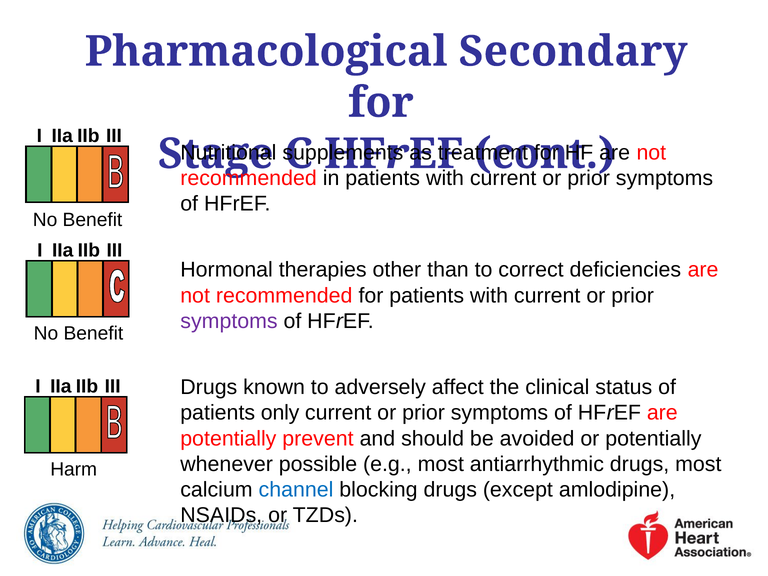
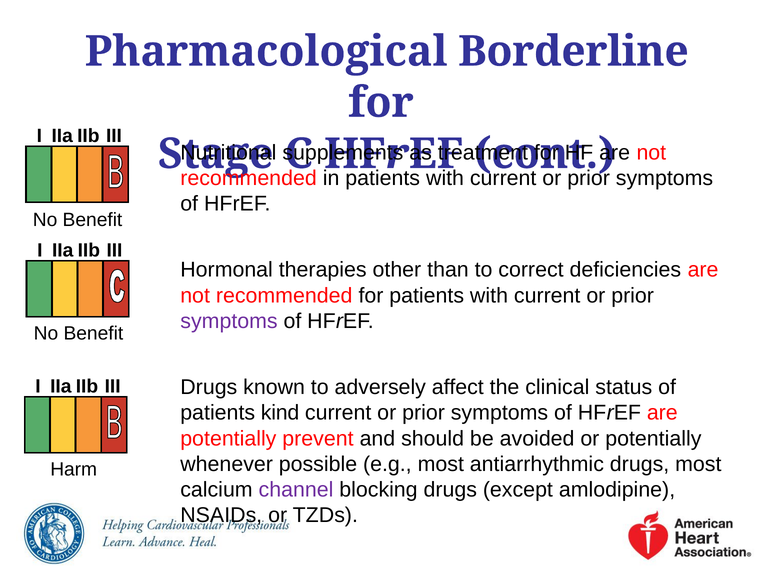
Secondary: Secondary -> Borderline
only: only -> kind
channel colour: blue -> purple
